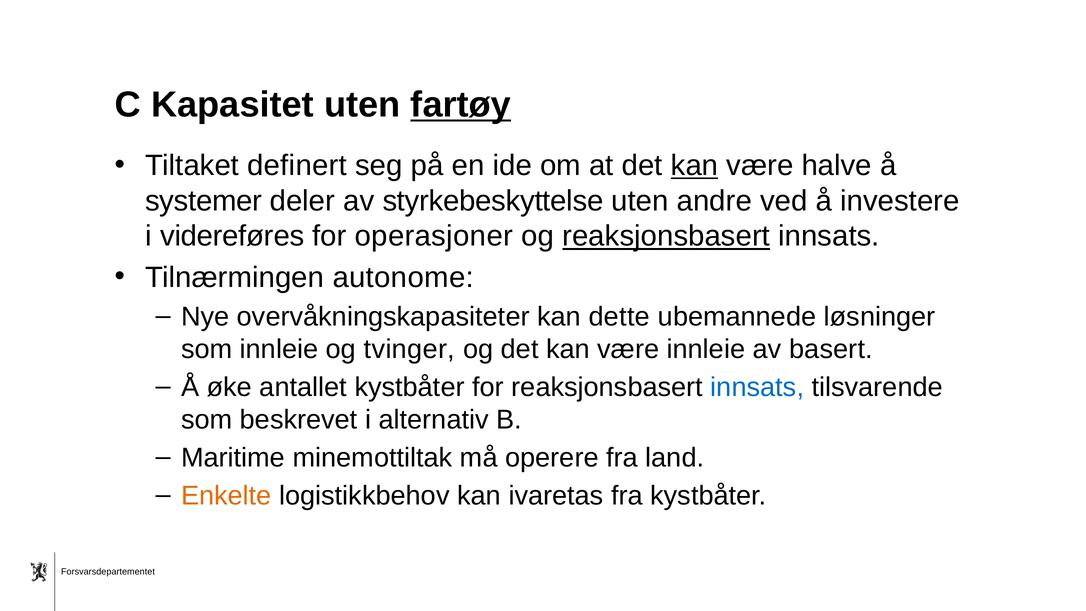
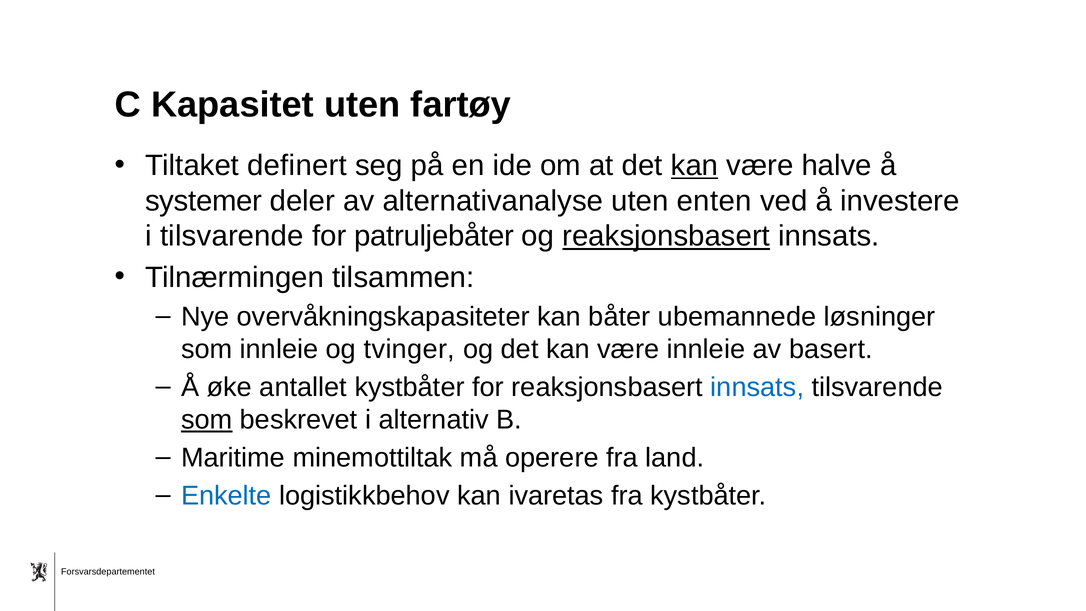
fartøy underline: present -> none
styrkebeskyttelse: styrkebeskyttelse -> alternativanalyse
andre: andre -> enten
i videreføres: videreføres -> tilsvarende
operasjoner: operasjoner -> patruljebåter
autonome: autonome -> tilsammen
dette: dette -> båter
som at (207, 420) underline: none -> present
Enkelte colour: orange -> blue
